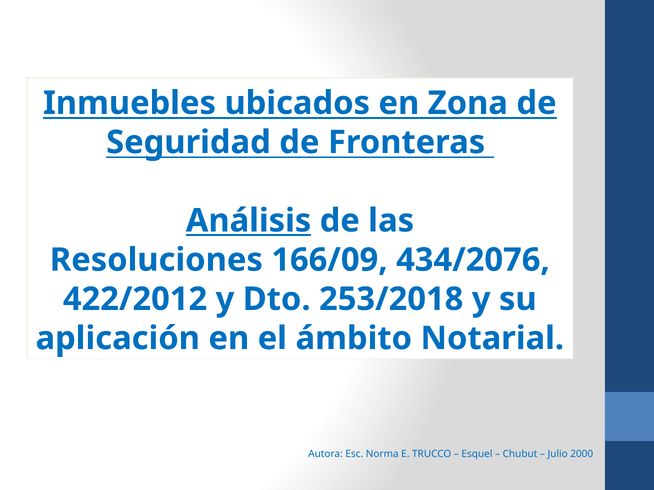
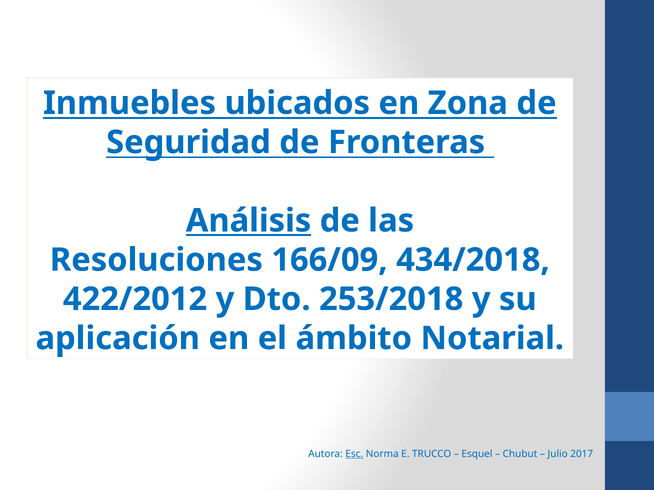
434/2076: 434/2076 -> 434/2018
Esc underline: none -> present
2000: 2000 -> 2017
